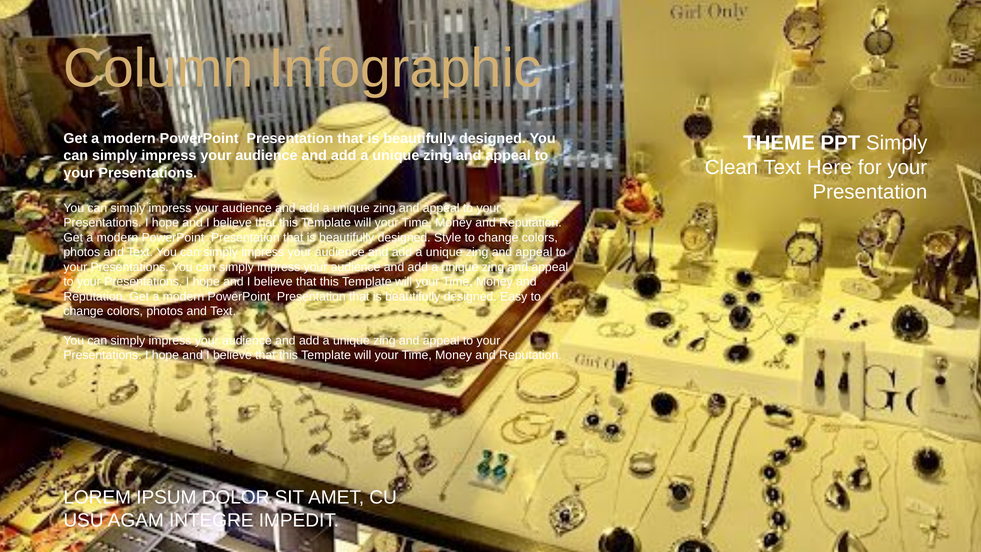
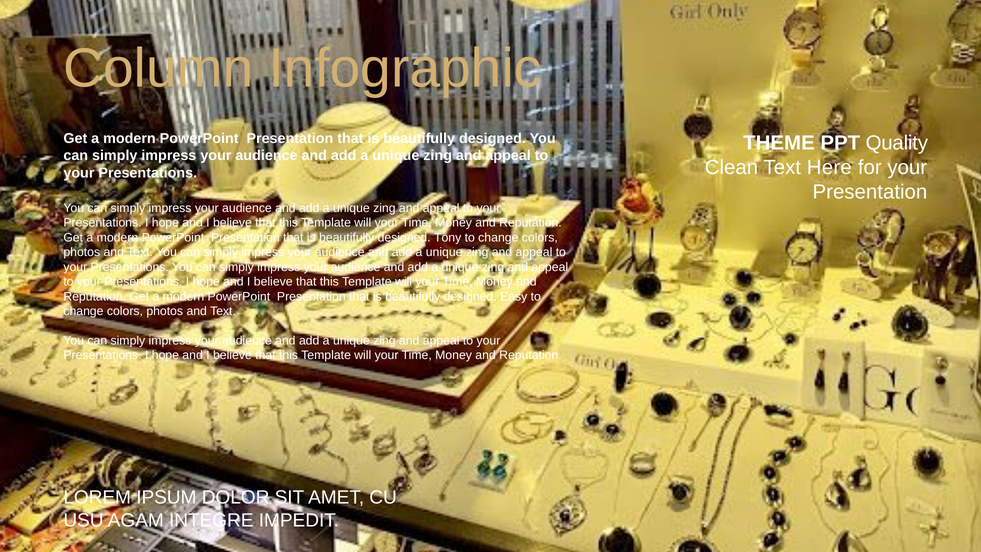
PPT Simply: Simply -> Quality
Style: Style -> Tony
